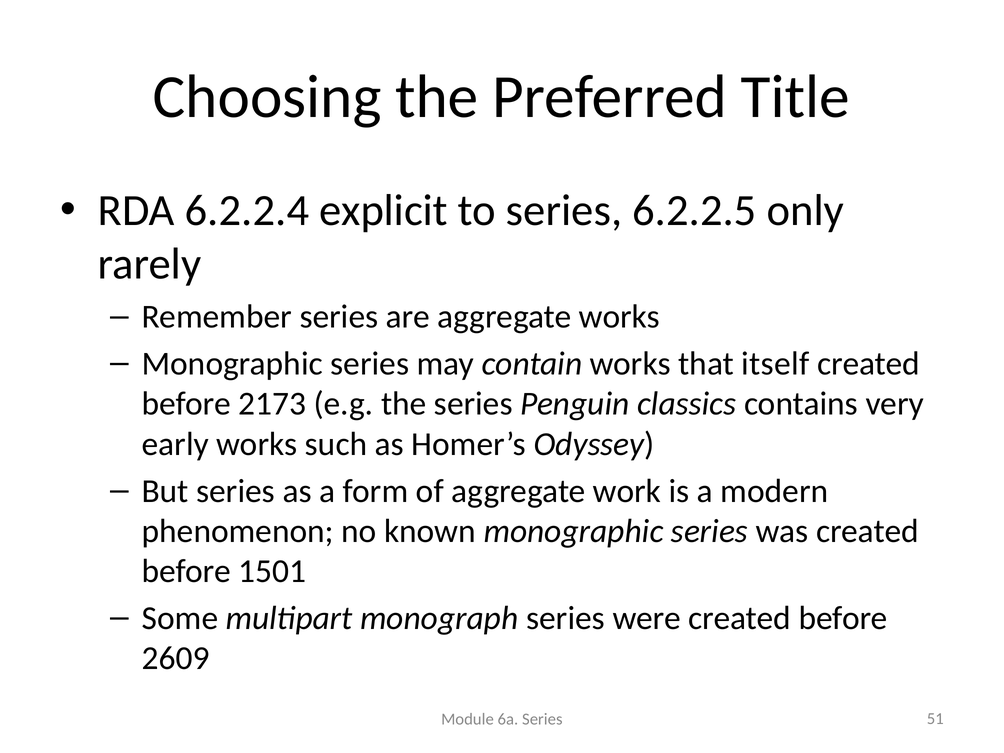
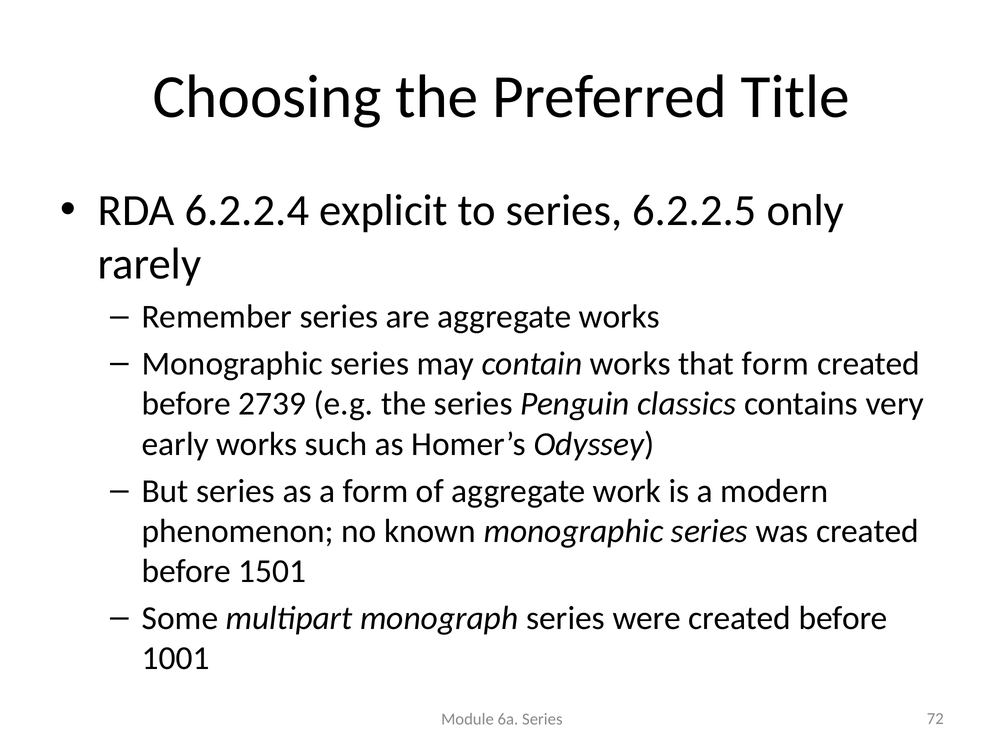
that itself: itself -> form
2173: 2173 -> 2739
2609: 2609 -> 1001
51: 51 -> 72
